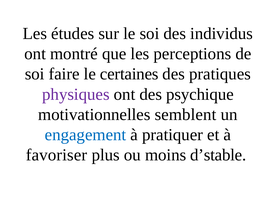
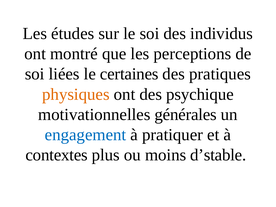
faire: faire -> liées
physiques colour: purple -> orange
semblent: semblent -> générales
favoriser: favoriser -> contextes
